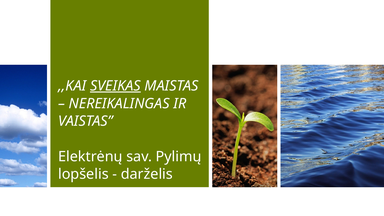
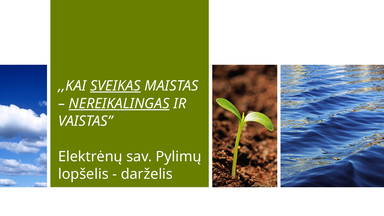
NEREIKALINGAS underline: none -> present
